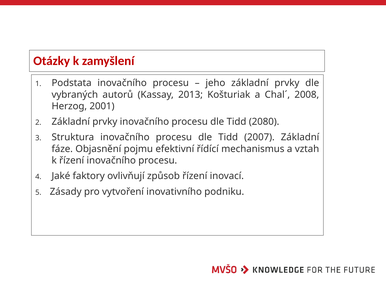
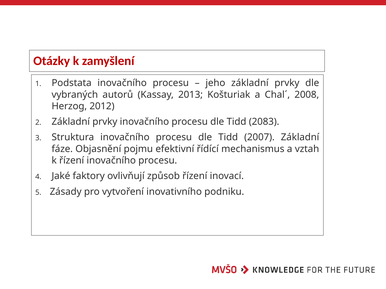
2001: 2001 -> 2012
2080: 2080 -> 2083
